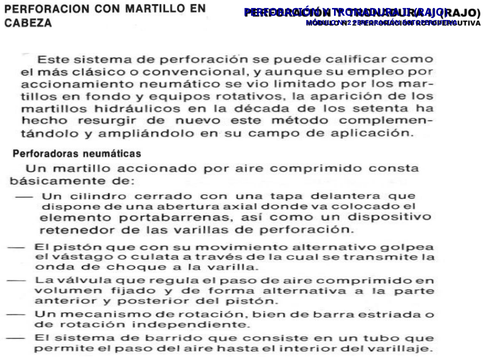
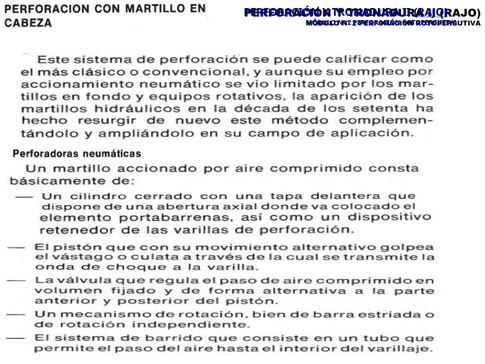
RAJO underline: none -> present
